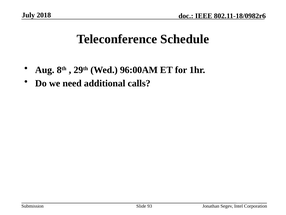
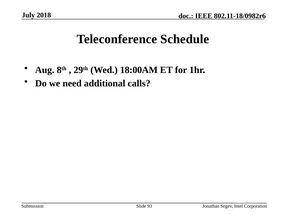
96:00AM: 96:00AM -> 18:00AM
